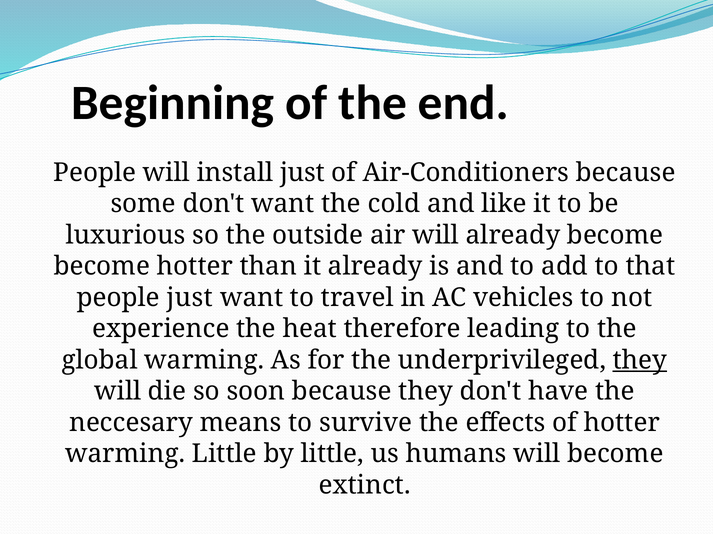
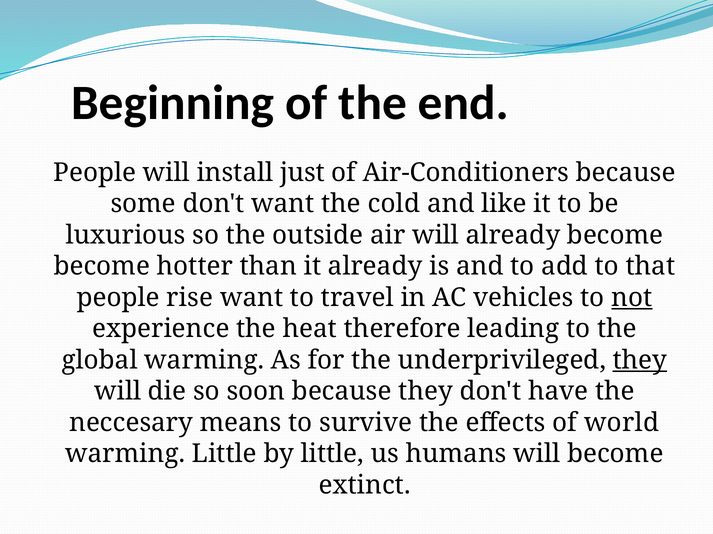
people just: just -> rise
not underline: none -> present
of hotter: hotter -> world
